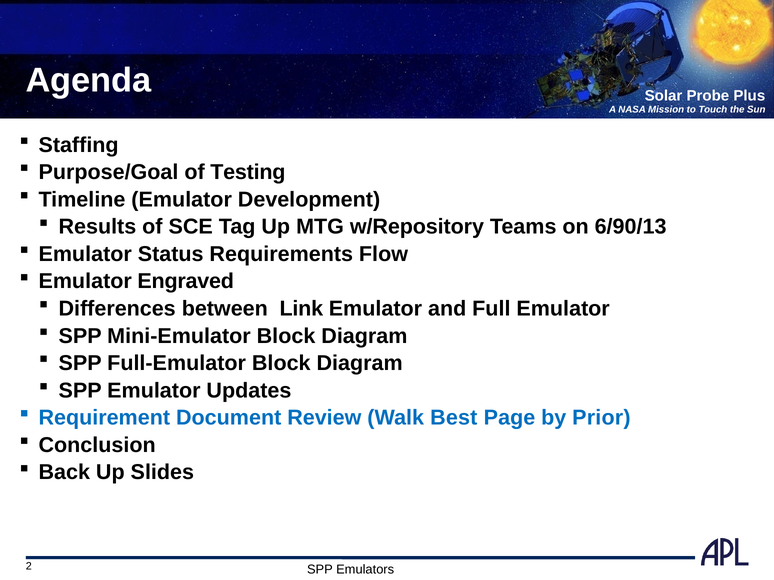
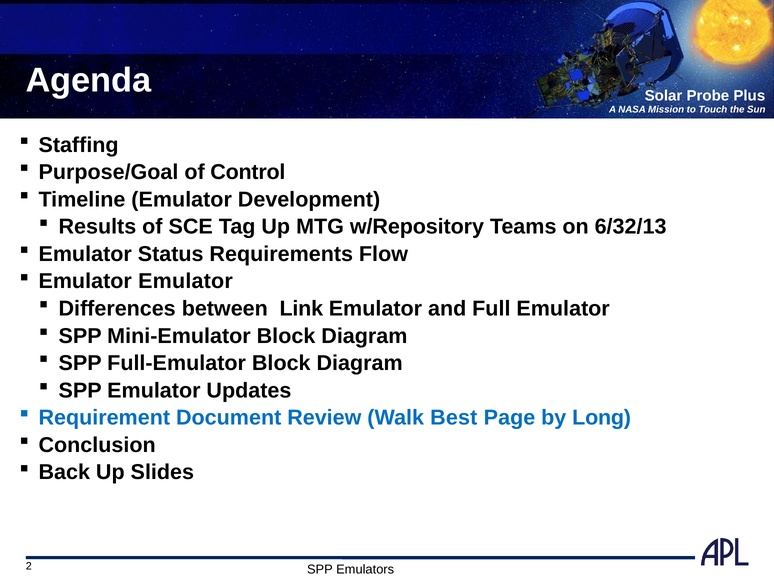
Testing: Testing -> Control
6/90/13: 6/90/13 -> 6/32/13
Emulator Engraved: Engraved -> Emulator
Prior: Prior -> Long
